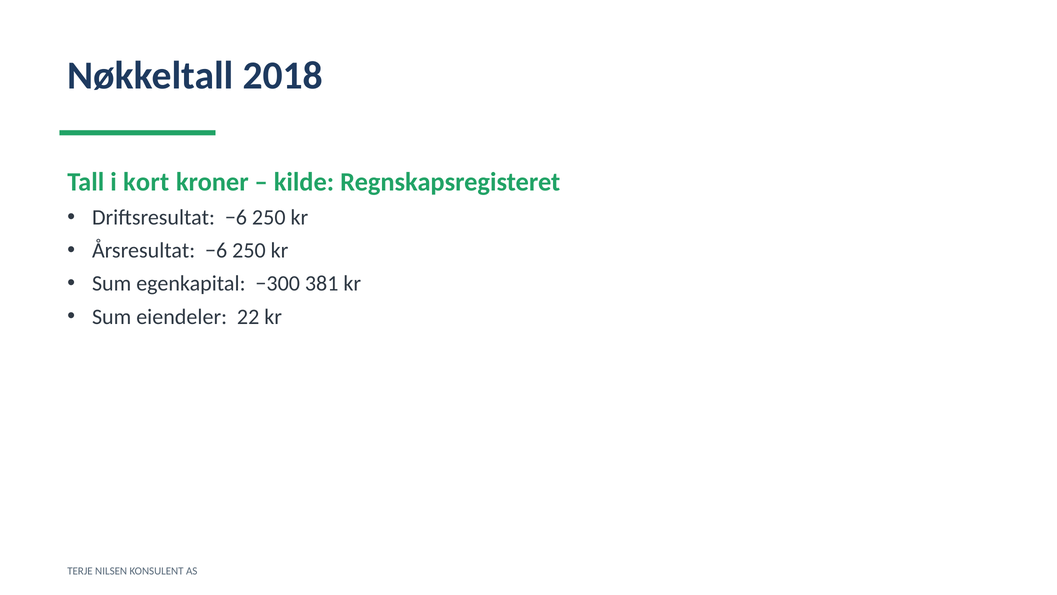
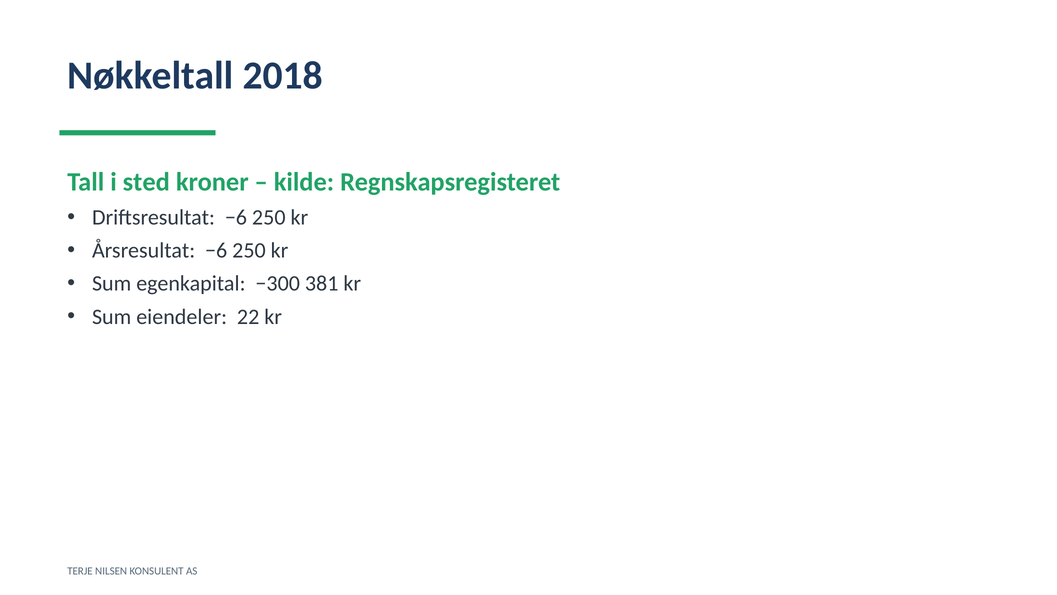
kort: kort -> sted
